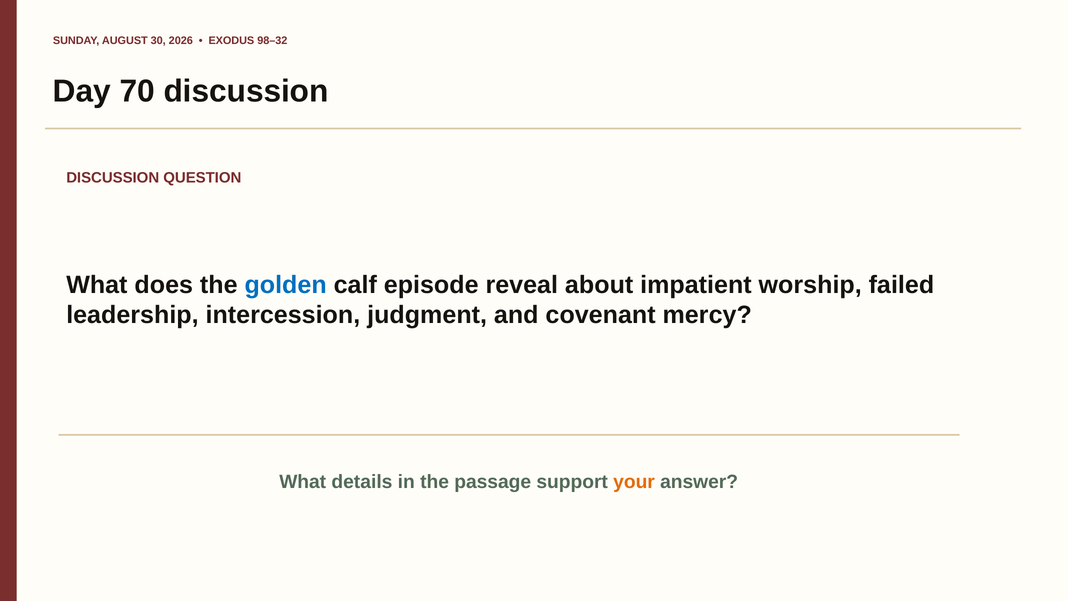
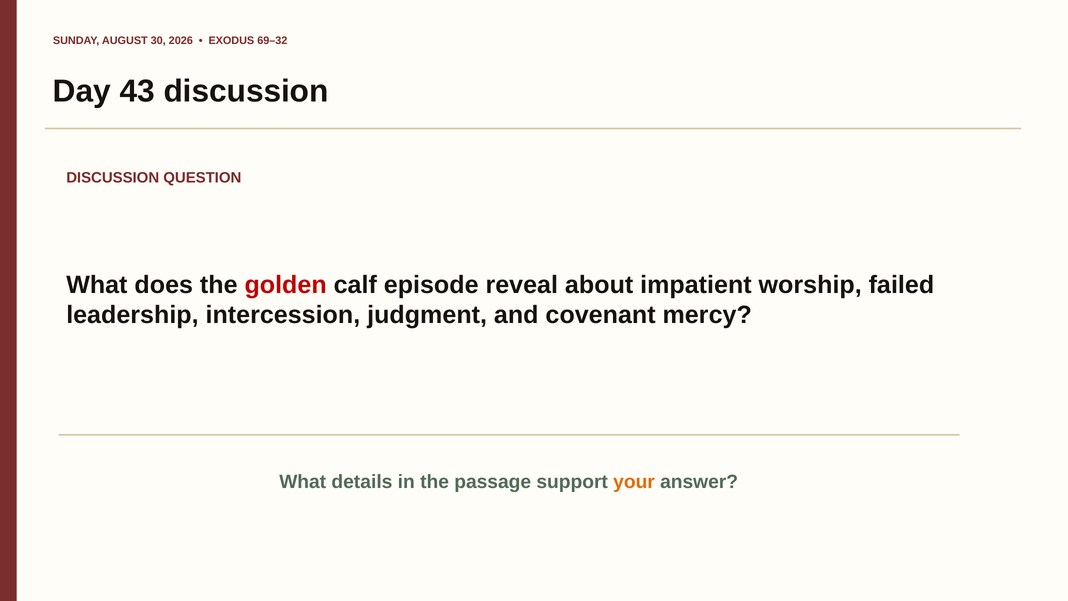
98–32: 98–32 -> 69–32
70: 70 -> 43
golden colour: blue -> red
